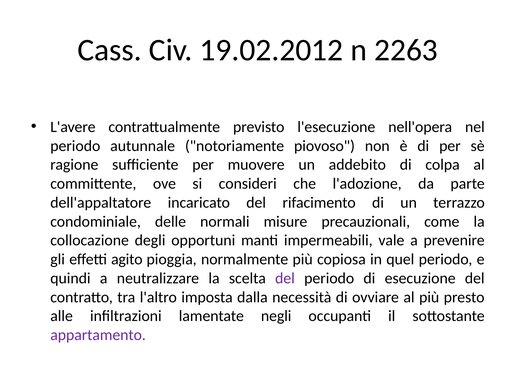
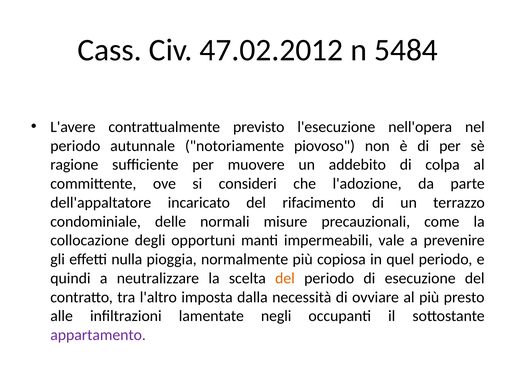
19.02.2012: 19.02.2012 -> 47.02.2012
2263: 2263 -> 5484
agito: agito -> nulla
del at (285, 278) colour: purple -> orange
